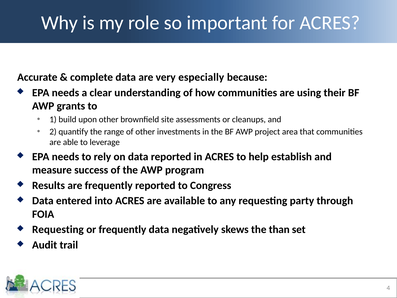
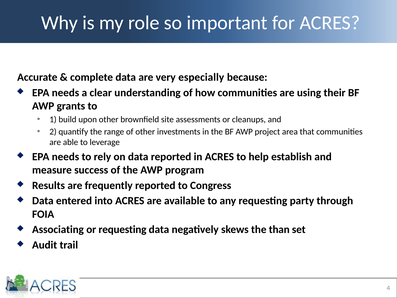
Requesting at (58, 229): Requesting -> Associating
or frequently: frequently -> requesting
